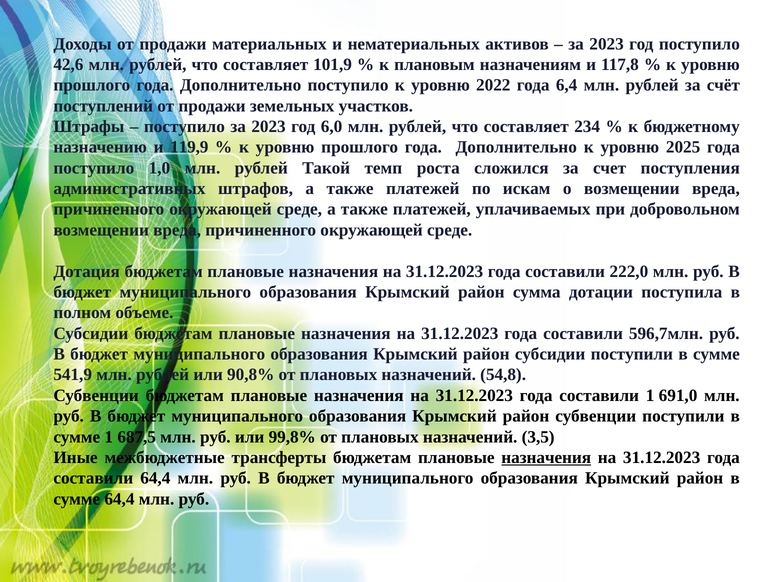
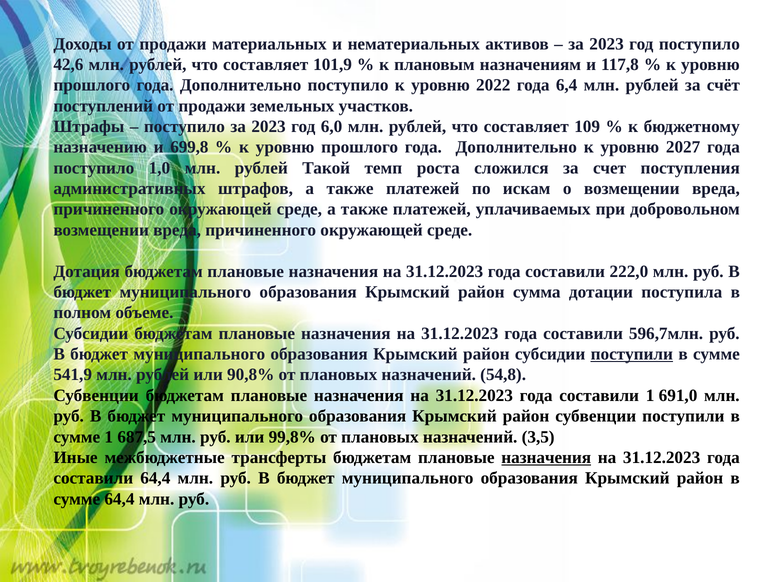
234: 234 -> 109
119,9: 119,9 -> 699,8
2025: 2025 -> 2027
поступили at (632, 354) underline: none -> present
